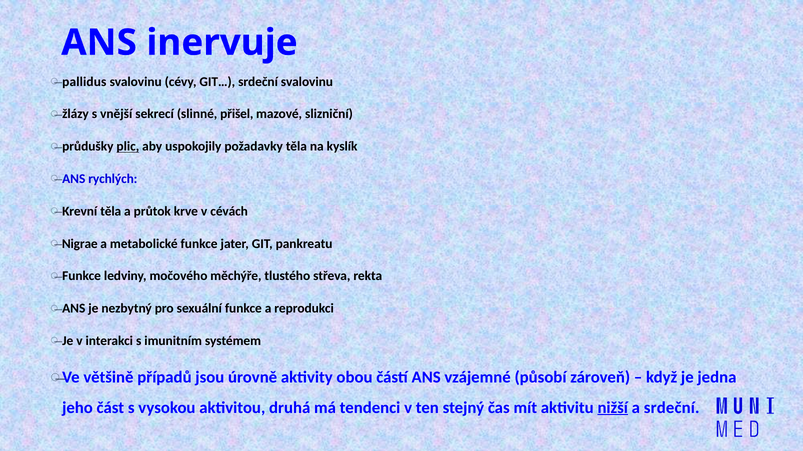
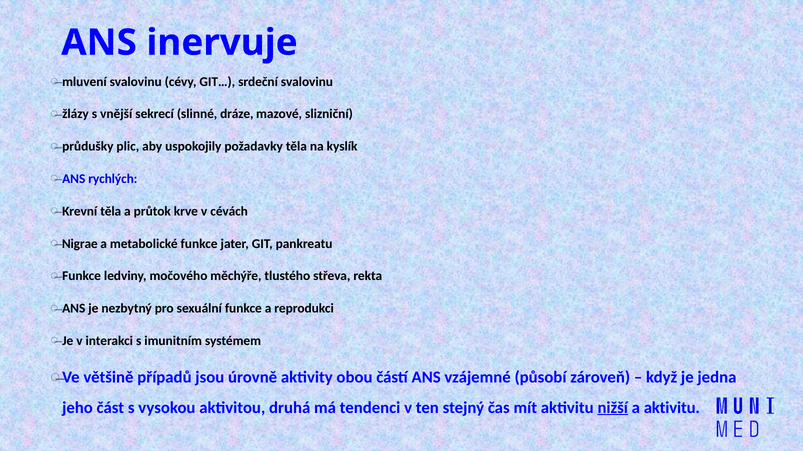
pallidus: pallidus -> mluvení
přišel: přišel -> dráze
plic underline: present -> none
a srdeční: srdeční -> aktivitu
